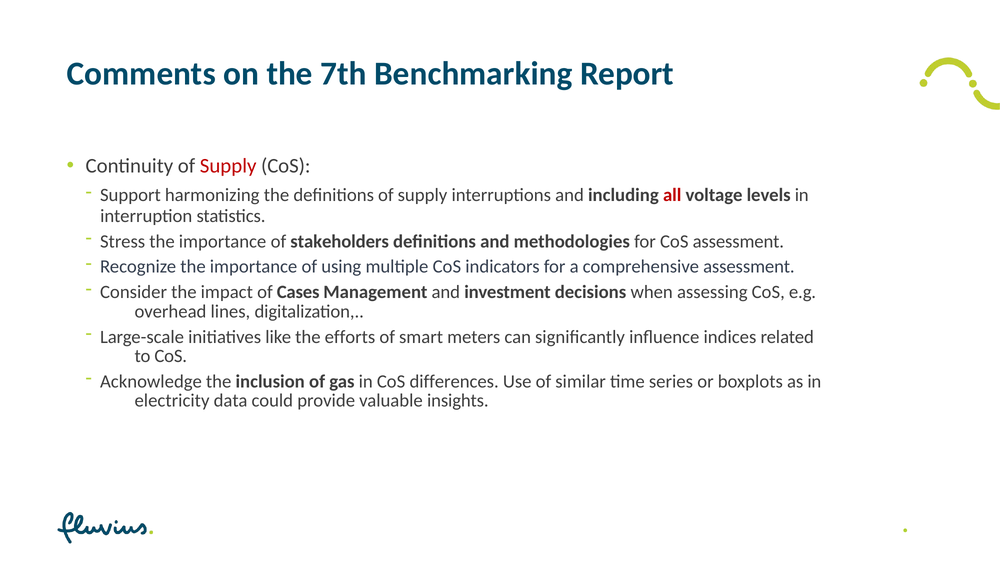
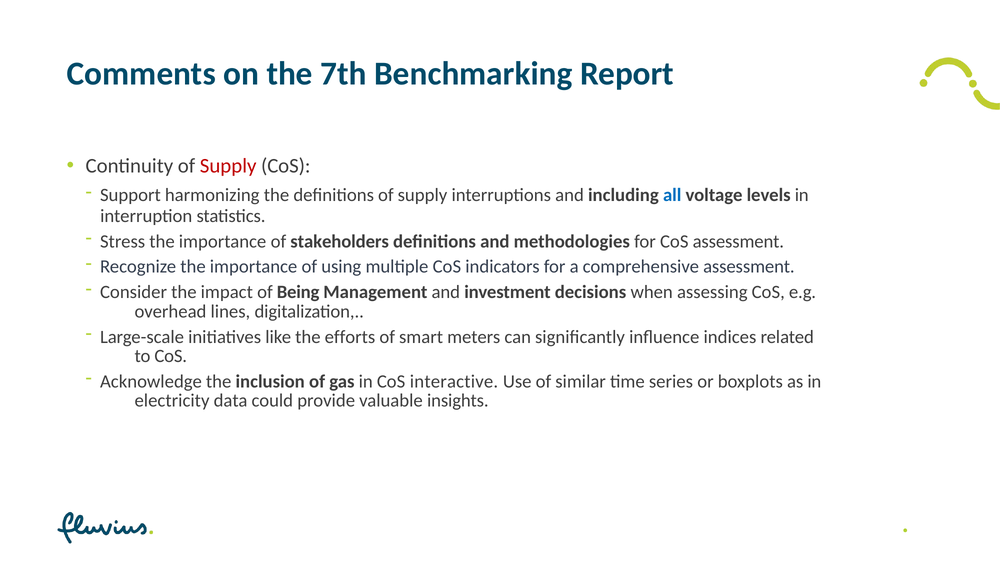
all colour: red -> blue
Cases: Cases -> Being
differences: differences -> interactive
